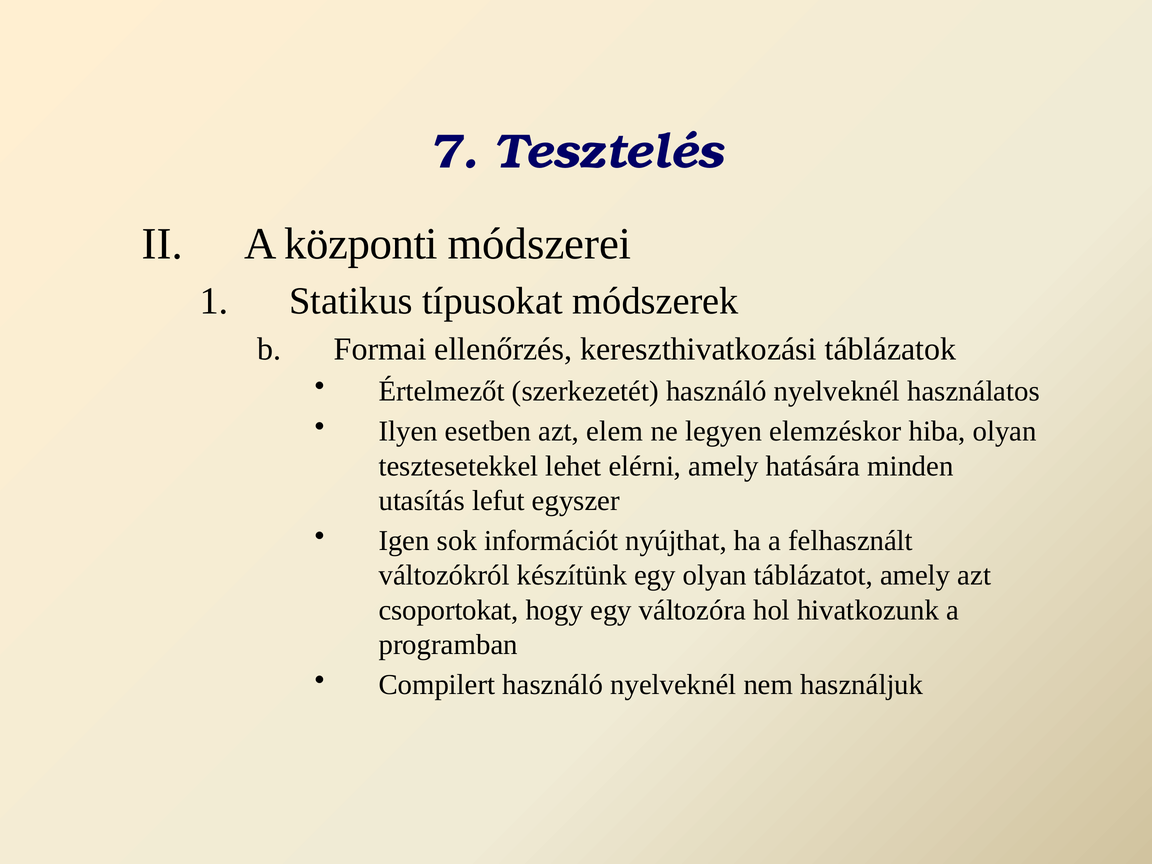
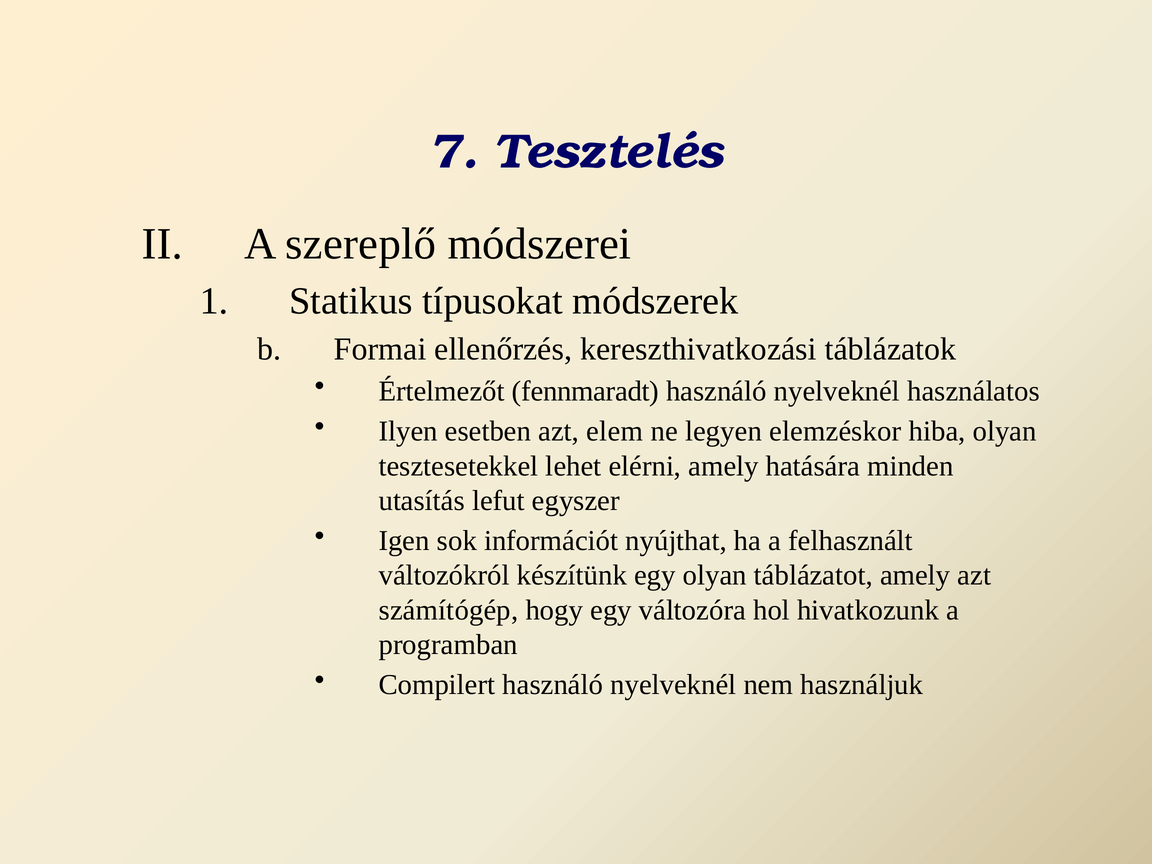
központi: központi -> szereplő
szerkezetét: szerkezetét -> fennmaradt
csoportokat: csoportokat -> számítógép
